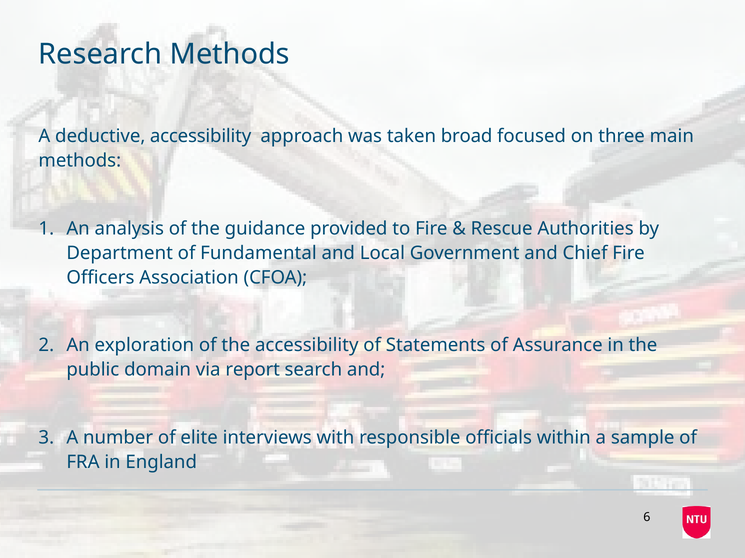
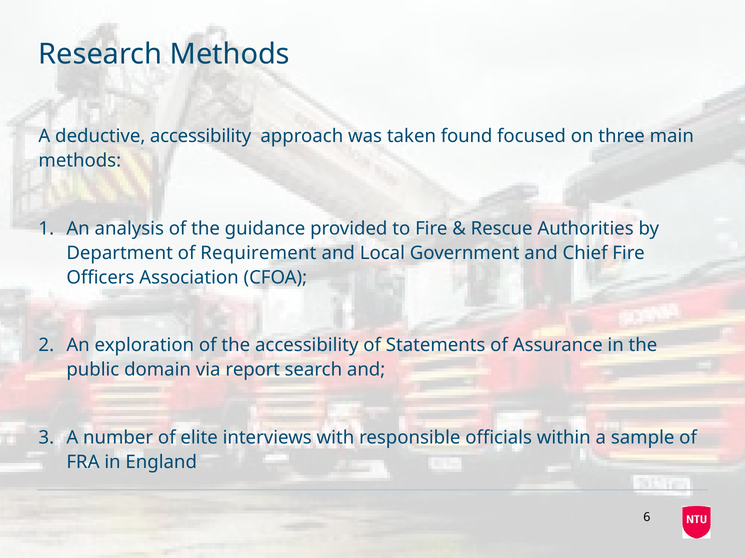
broad: broad -> found
Fundamental: Fundamental -> Requirement
